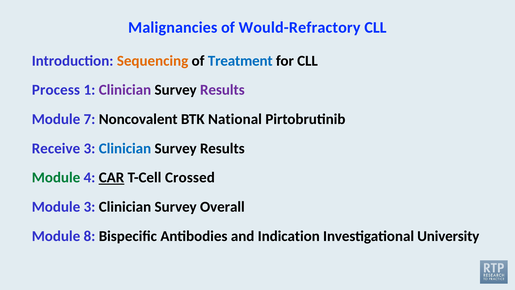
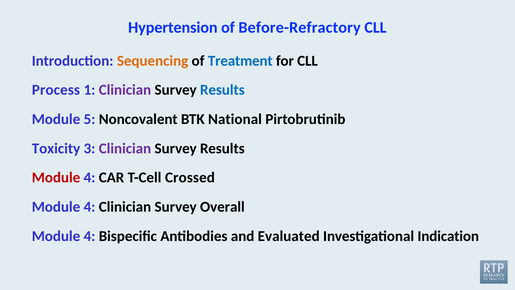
Malignancies: Malignancies -> Hypertension
Would-Refractory: Would-Refractory -> Before-Refractory
Results at (222, 90) colour: purple -> blue
7: 7 -> 5
Receive: Receive -> Toxicity
Clinician at (125, 148) colour: blue -> purple
Module at (56, 177) colour: green -> red
CAR underline: present -> none
3 at (90, 207): 3 -> 4
8 at (90, 236): 8 -> 4
Indication: Indication -> Evaluated
University: University -> Indication
